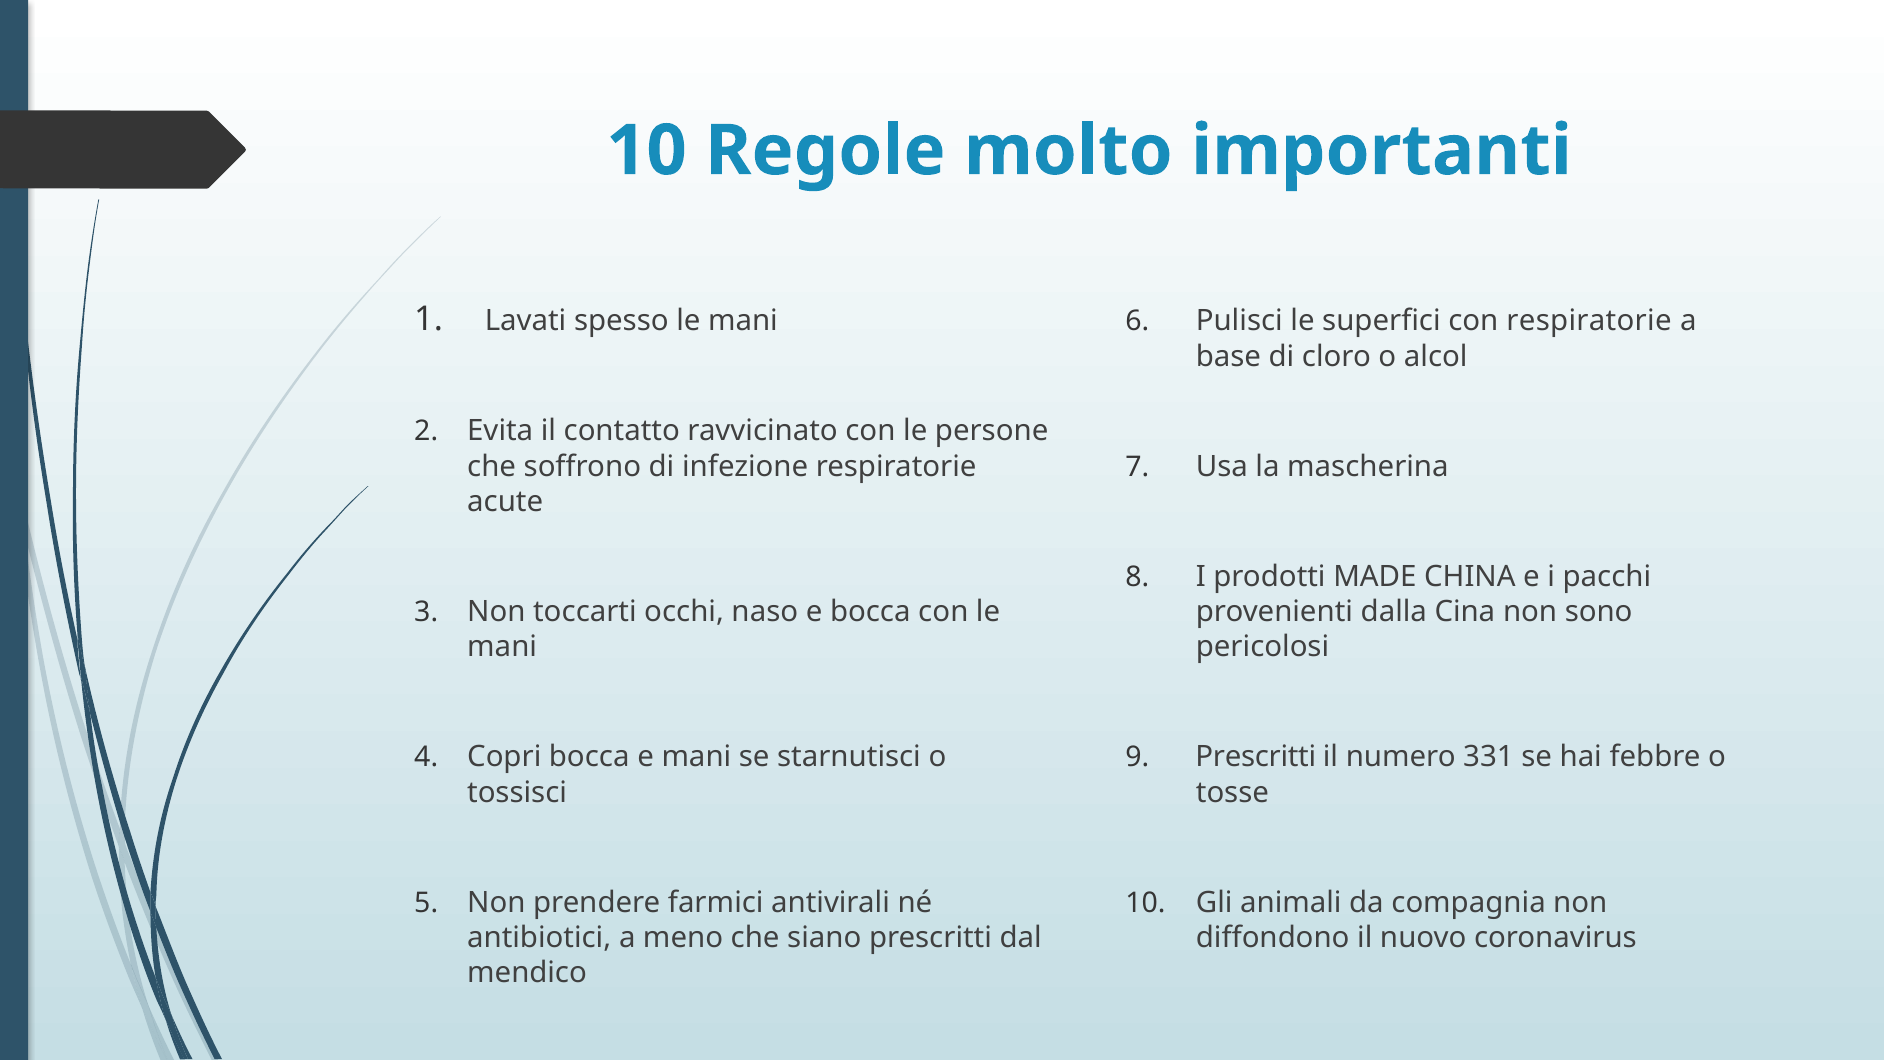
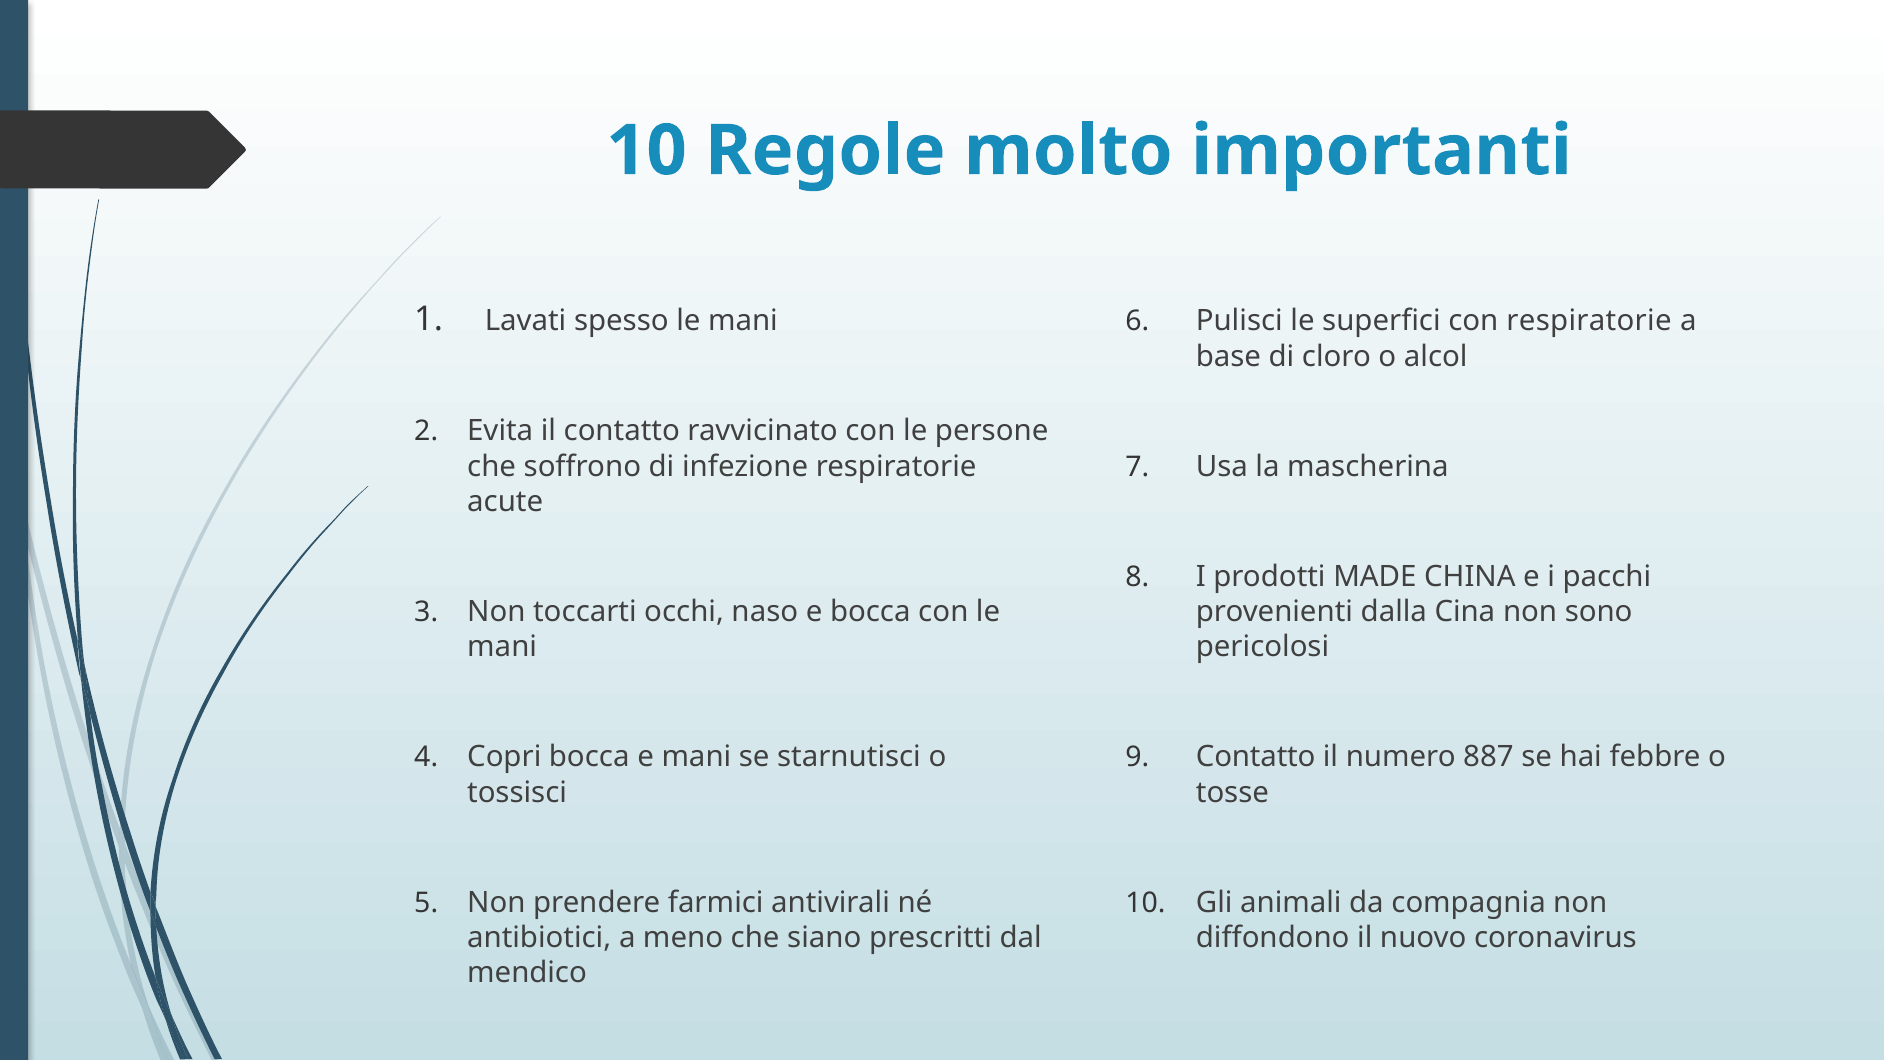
Prescritti at (1256, 757): Prescritti -> Contatto
331: 331 -> 887
